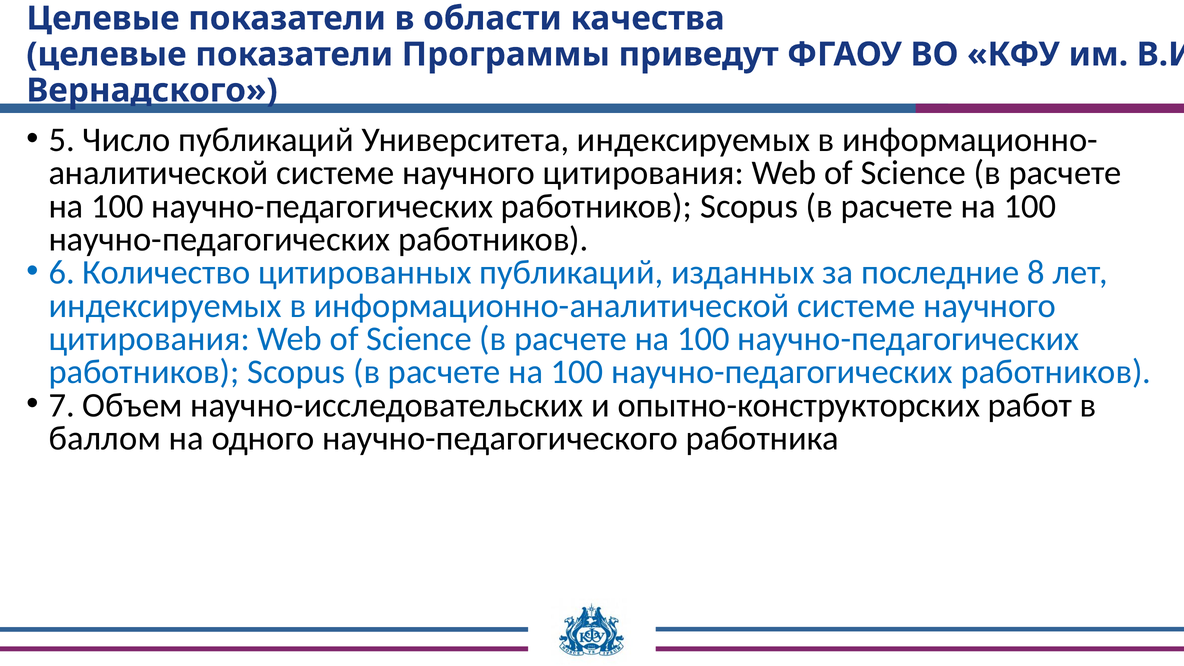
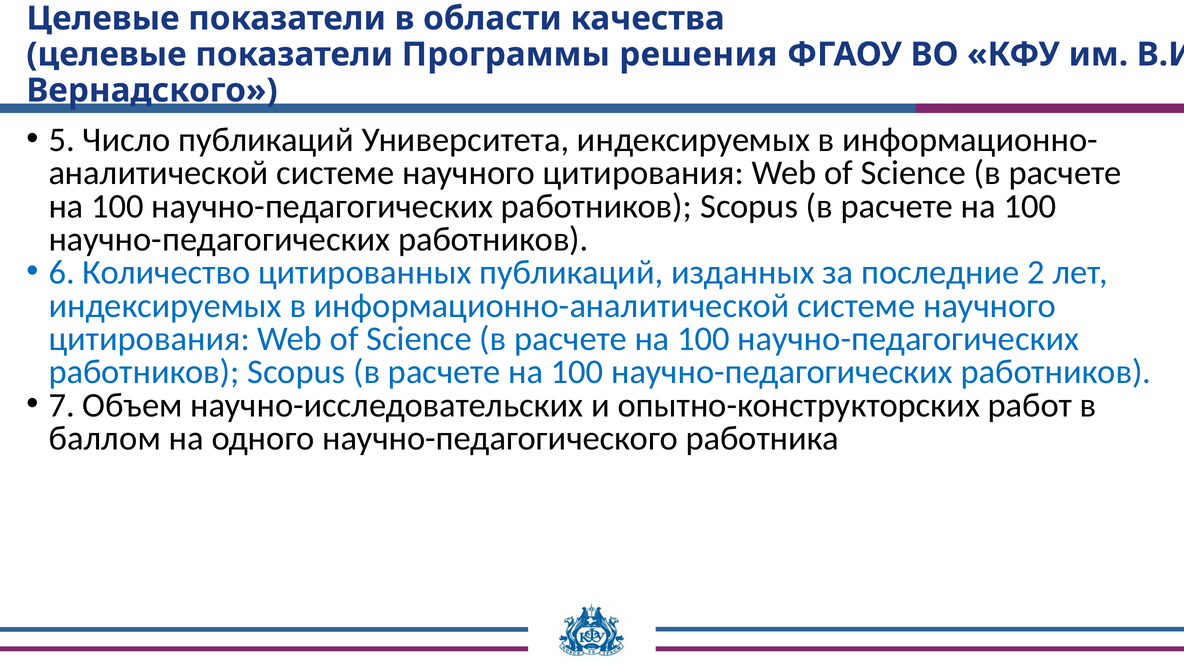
приведут: приведут -> решения
8: 8 -> 2
